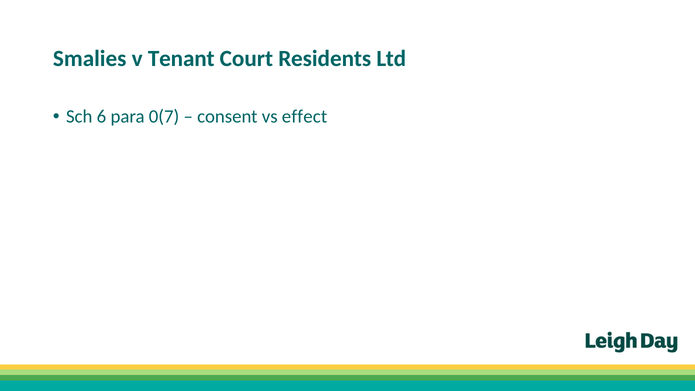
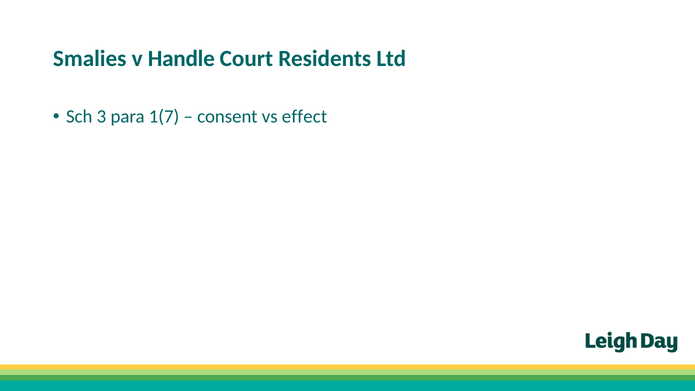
Tenant: Tenant -> Handle
6: 6 -> 3
0(7: 0(7 -> 1(7
